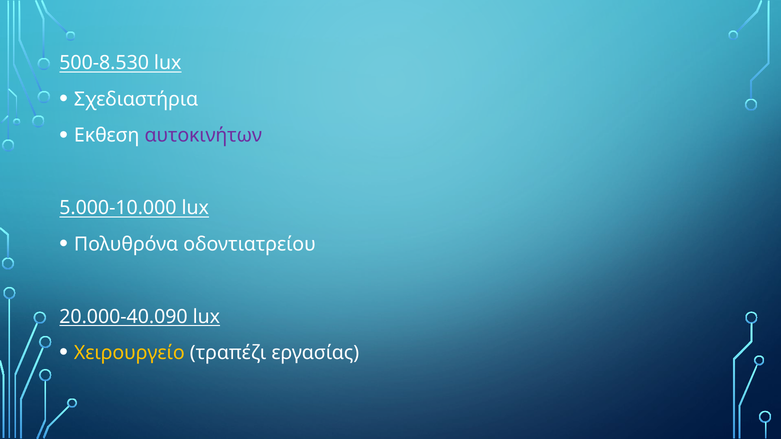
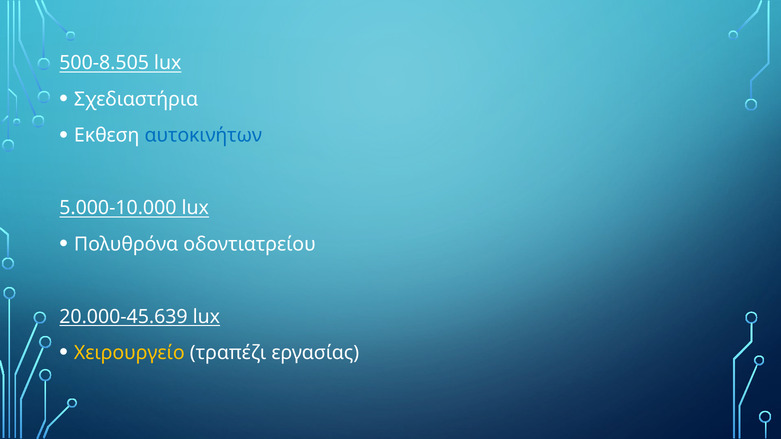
500-8.530: 500-8.530 -> 500-8.505
αυτοκινήτων colour: purple -> blue
20.000-40.090: 20.000-40.090 -> 20.000-45.639
